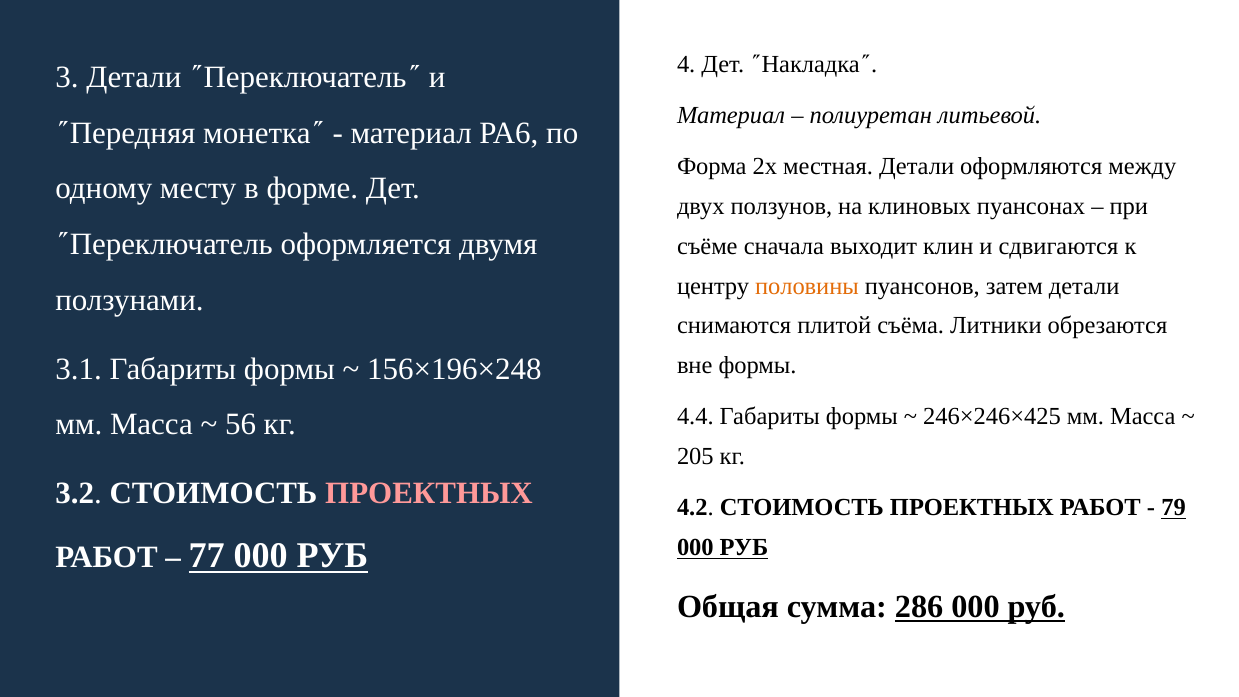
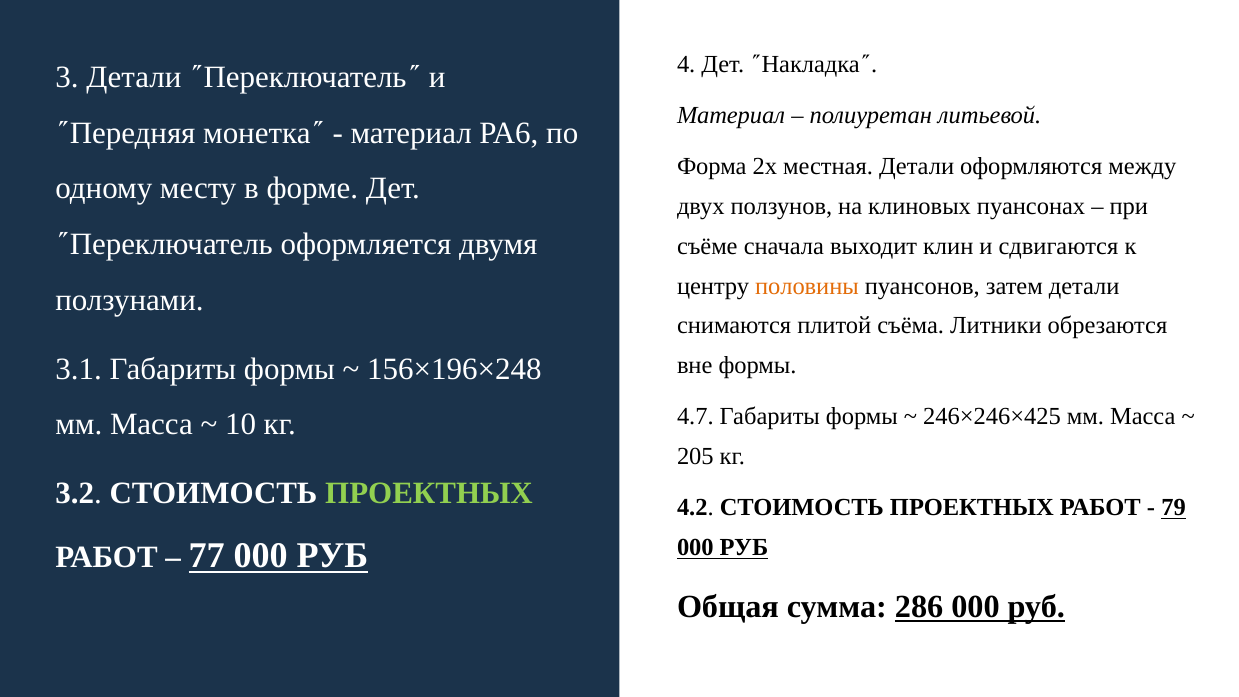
4.4: 4.4 -> 4.7
56: 56 -> 10
ПРОЕКТНЫХ at (429, 493) colour: pink -> light green
